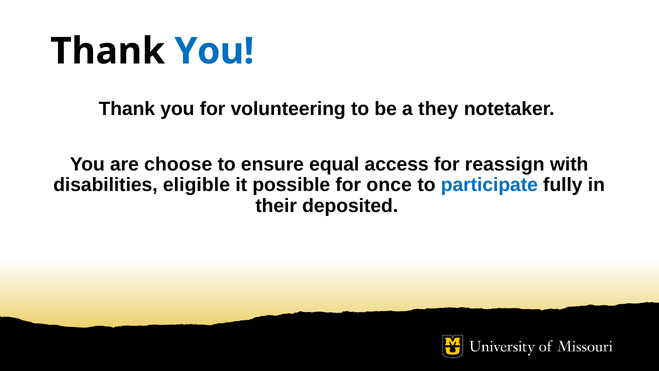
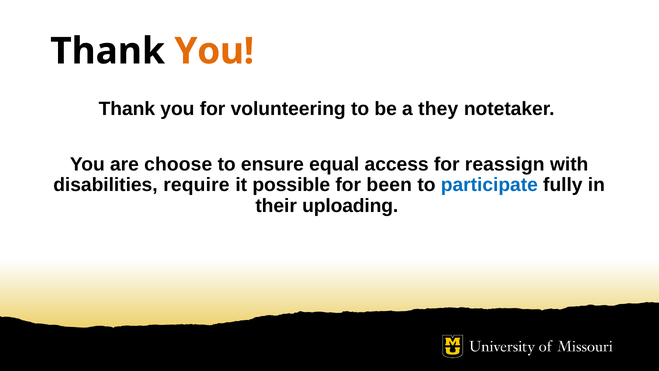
You at (214, 51) colour: blue -> orange
eligible: eligible -> require
once: once -> been
deposited: deposited -> uploading
